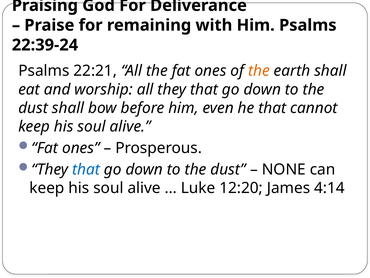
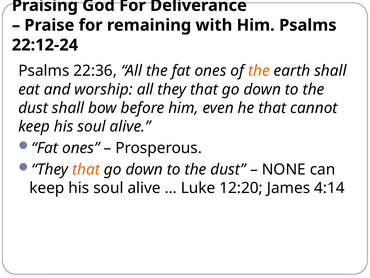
22:39-24: 22:39-24 -> 22:12-24
22:21: 22:21 -> 22:36
that at (86, 169) colour: blue -> orange
